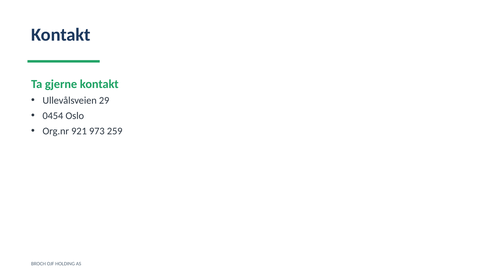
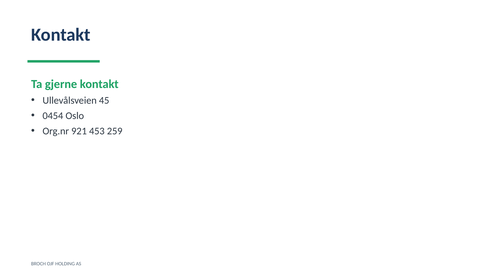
29: 29 -> 45
973: 973 -> 453
